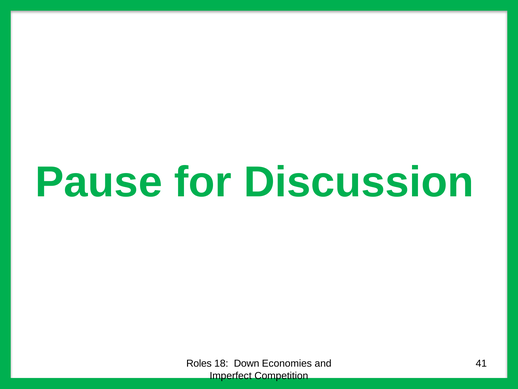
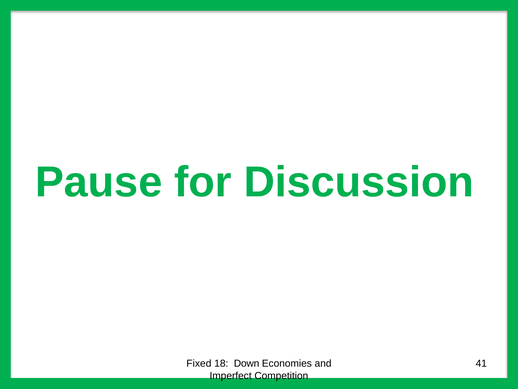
Roles: Roles -> Fixed
